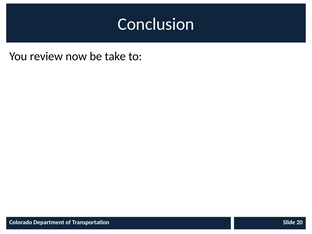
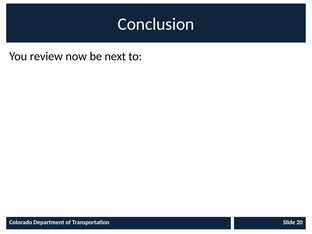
take: take -> next
